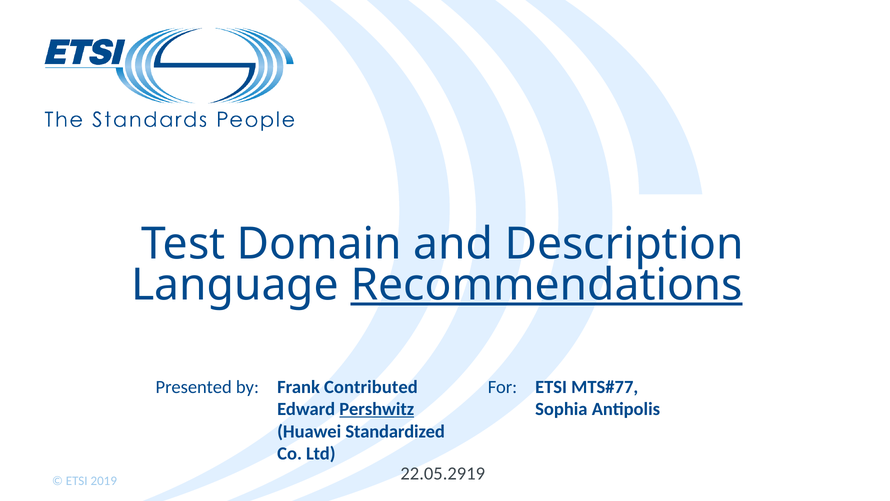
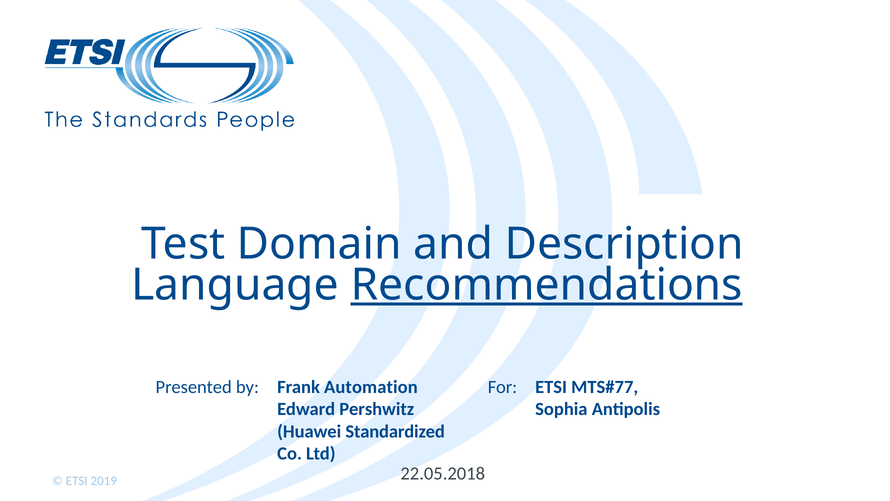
Contributed: Contributed -> Automation
Pershwitz underline: present -> none
22.05.2919: 22.05.2919 -> 22.05.2018
